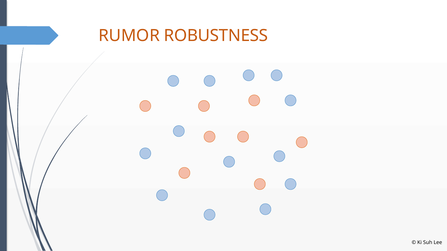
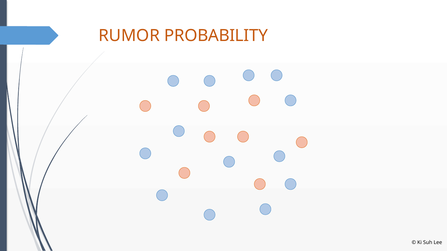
ROBUSTNESS: ROBUSTNESS -> PROBABILITY
